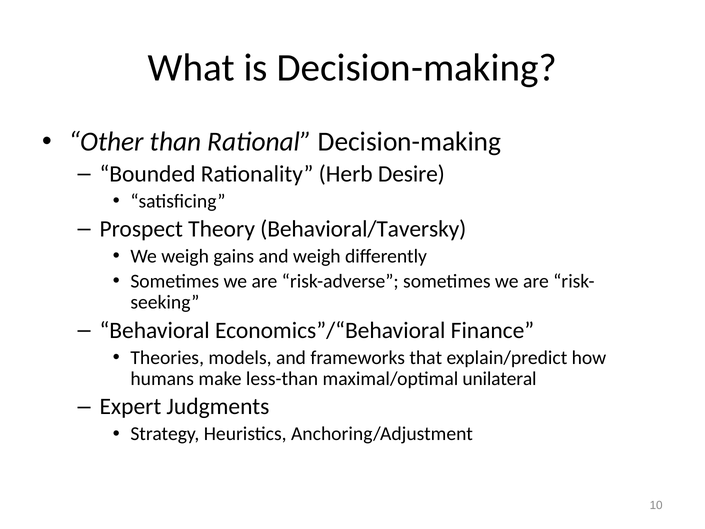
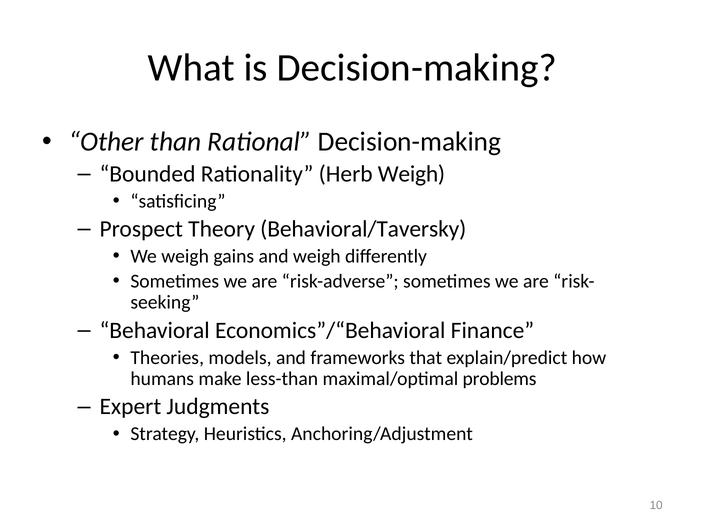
Herb Desire: Desire -> Weigh
unilateral: unilateral -> problems
